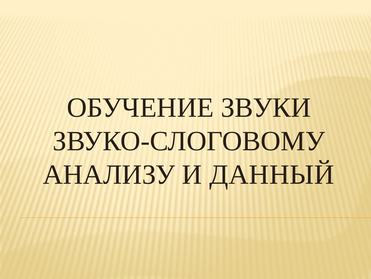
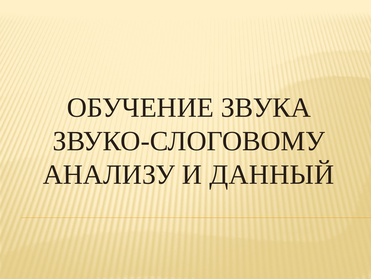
ЗВУКИ: ЗВУКИ -> ЗВУКА
